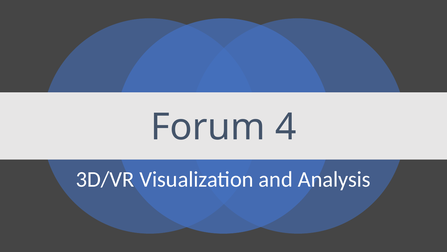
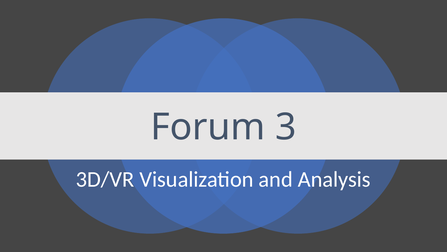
4: 4 -> 3
